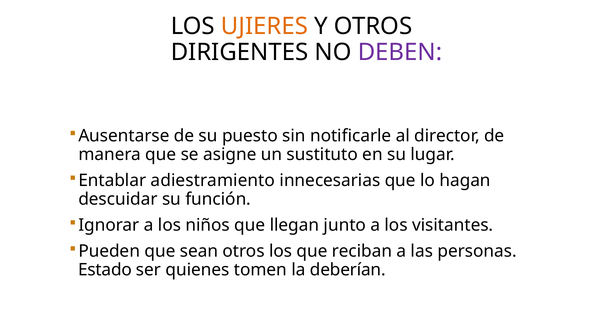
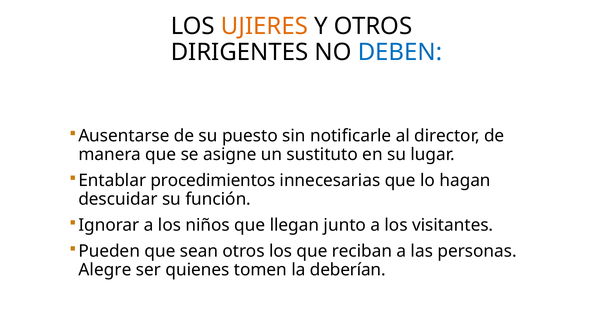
DEBEN colour: purple -> blue
adiestramiento: adiestramiento -> procedimientos
Estado: Estado -> Alegre
